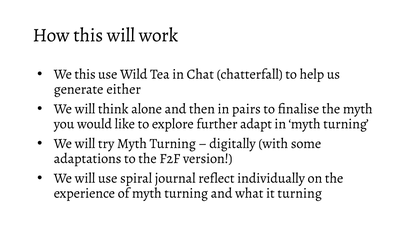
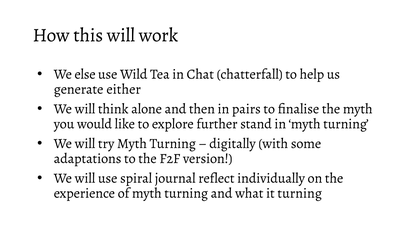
We this: this -> else
adapt: adapt -> stand
